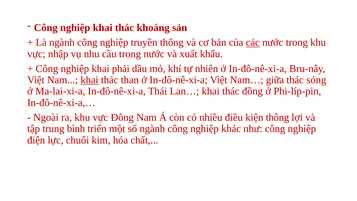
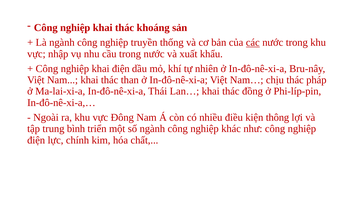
khai phải: phải -> điện
khai at (89, 80) underline: present -> none
giữa: giữa -> chịu
sóng: sóng -> pháp
chuối: chuối -> chính
